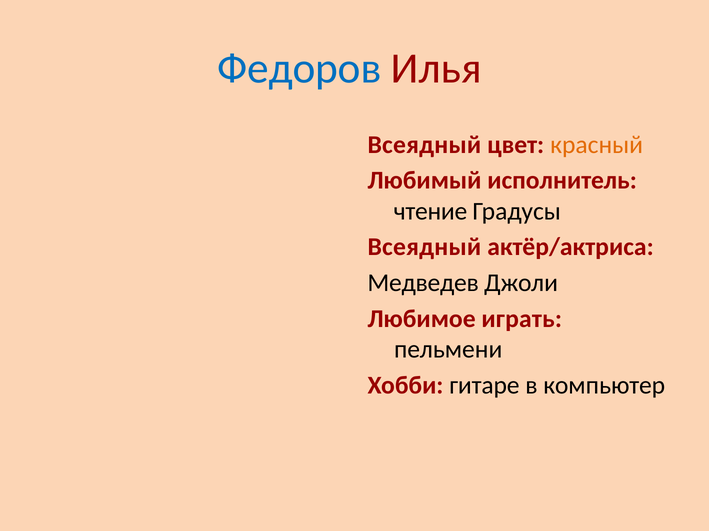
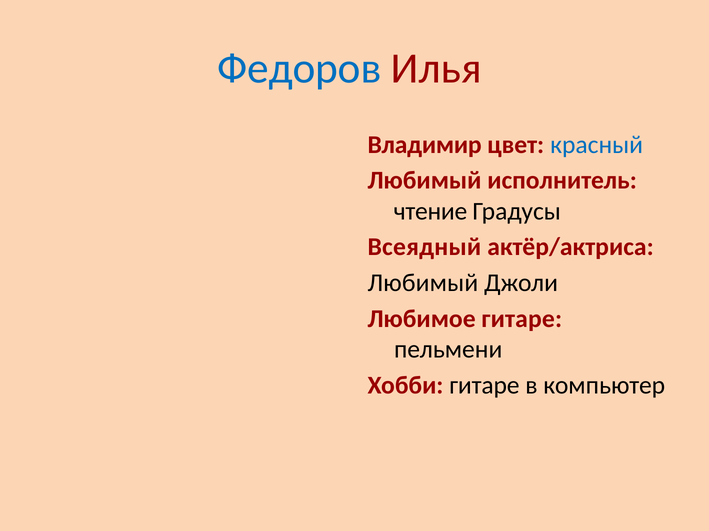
Всеядный at (424, 145): Всеядный -> Владимир
красный colour: orange -> blue
Медведев at (423, 283): Медведев -> Любимый
Любимое играть: играть -> гитаре
